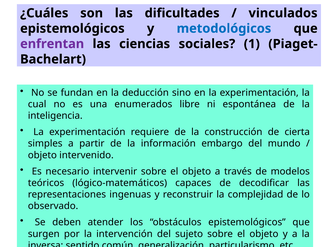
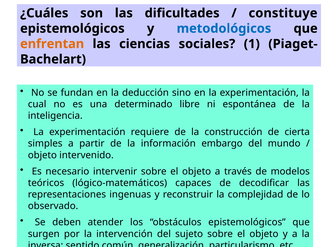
vinculados: vinculados -> constituye
enfrentan colour: purple -> orange
enumerados: enumerados -> determinado
